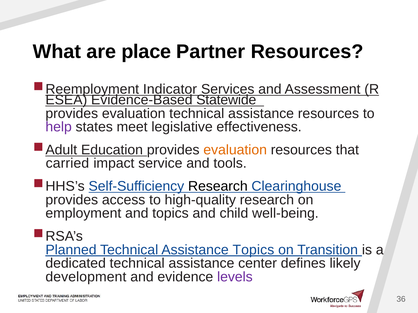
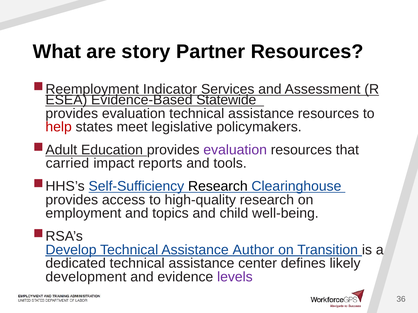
place: place -> story
help colour: purple -> red
effectiveness: effectiveness -> policymakers
evaluation at (235, 150) colour: orange -> purple
service: service -> reports
Planned: Planned -> Develop
Assistance Topics: Topics -> Author
